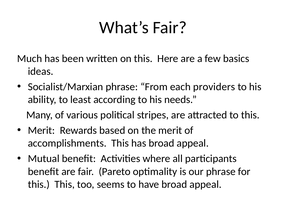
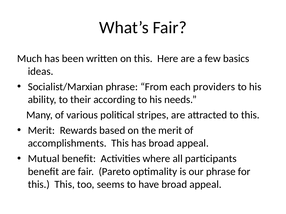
least: least -> their
